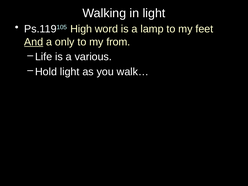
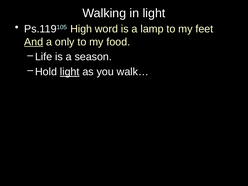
from: from -> food
various: various -> season
light at (70, 72) underline: none -> present
